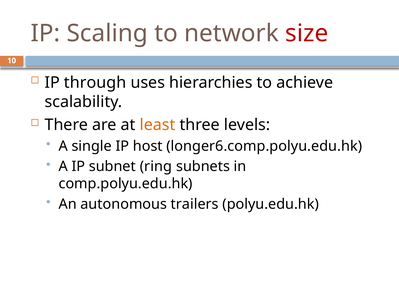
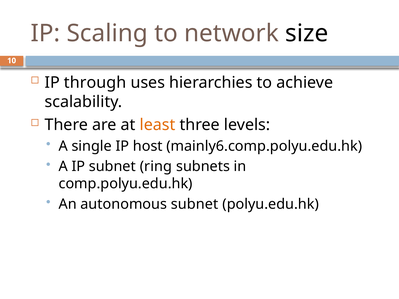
size colour: red -> black
longer6.comp.polyu.edu.hk: longer6.comp.polyu.edu.hk -> mainly6.comp.polyu.edu.hk
autonomous trailers: trailers -> subnet
